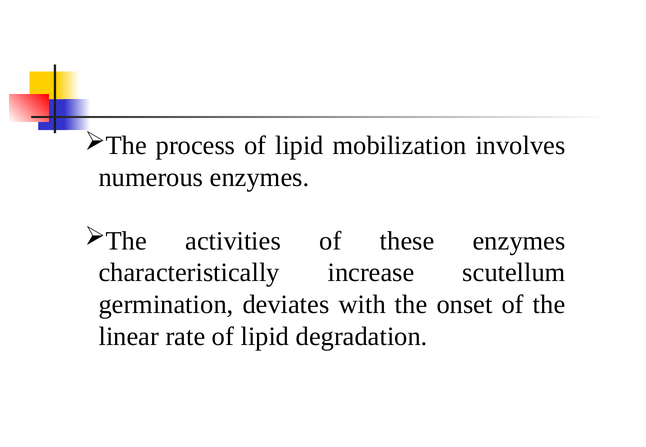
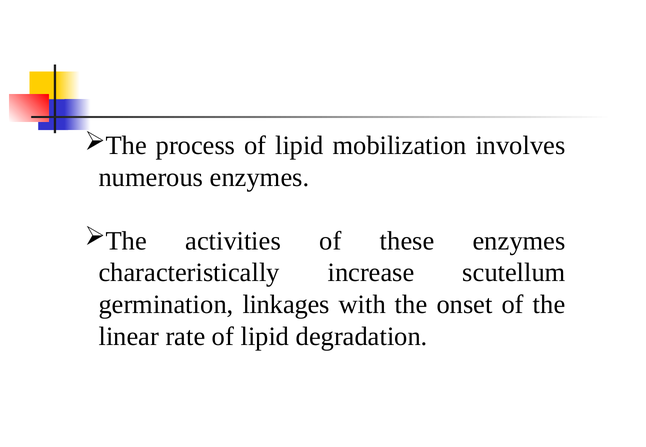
deviates: deviates -> linkages
